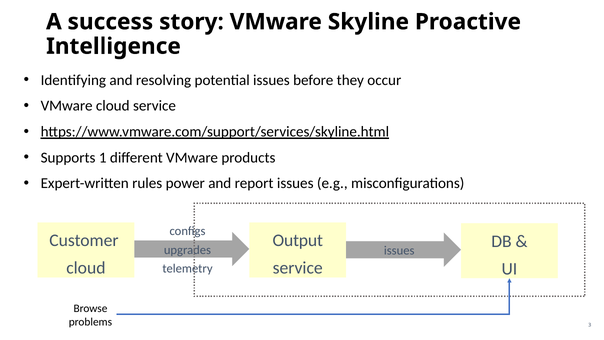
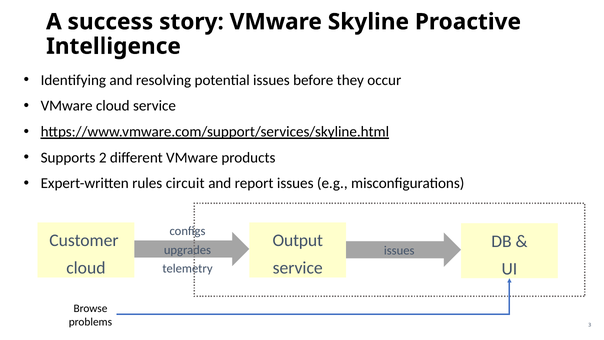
1: 1 -> 2
power: power -> circuit
